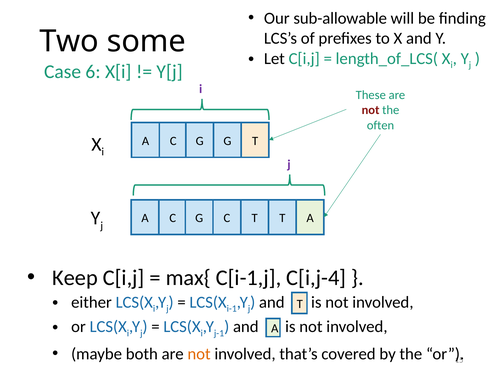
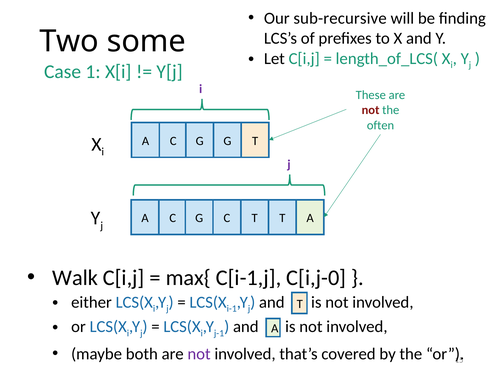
sub-allowable: sub-allowable -> sub-recursive
6: 6 -> 1
Keep: Keep -> Walk
C[i,j-4: C[i,j-4 -> C[i,j-0
not at (199, 354) colour: orange -> purple
